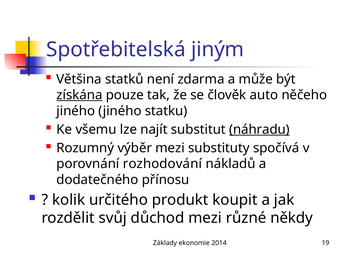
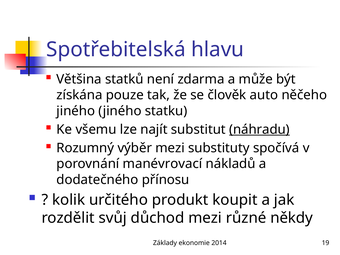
jiným: jiným -> hlavu
získána underline: present -> none
rozhodování: rozhodování -> manévrovací
